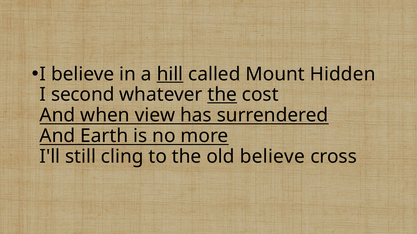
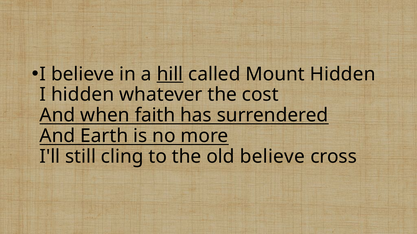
I second: second -> hidden
the at (222, 95) underline: present -> none
view: view -> faith
